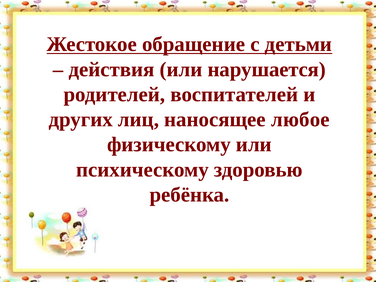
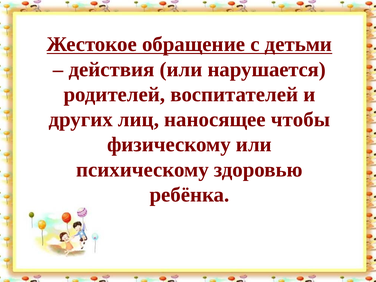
любое: любое -> чтобы
